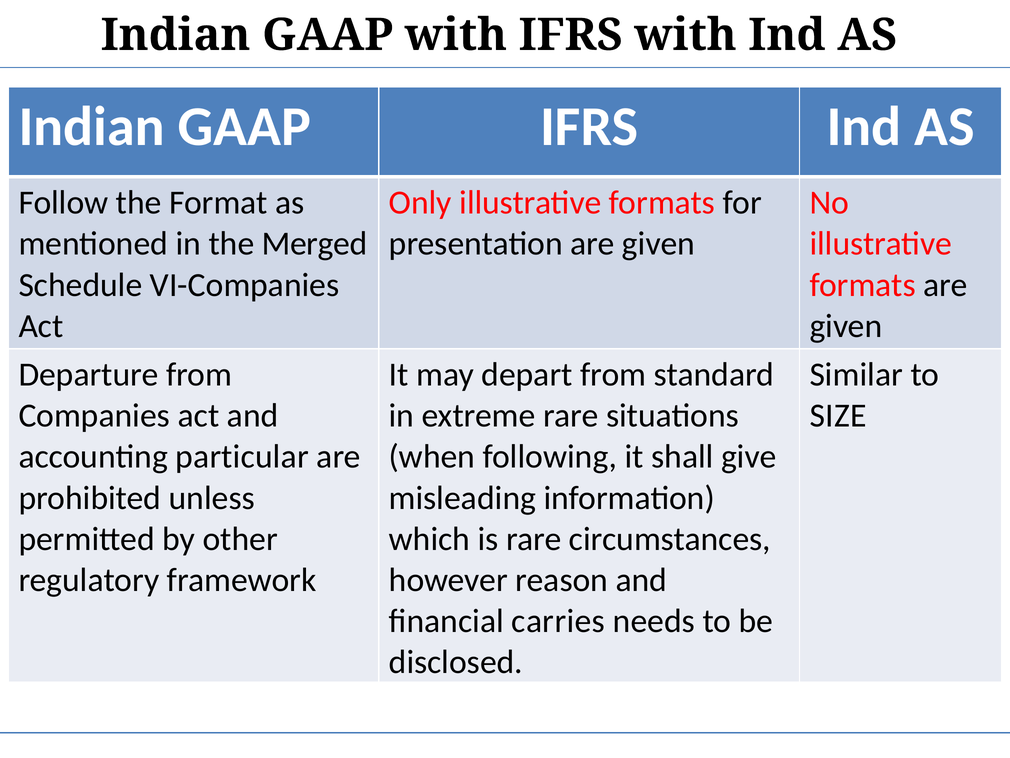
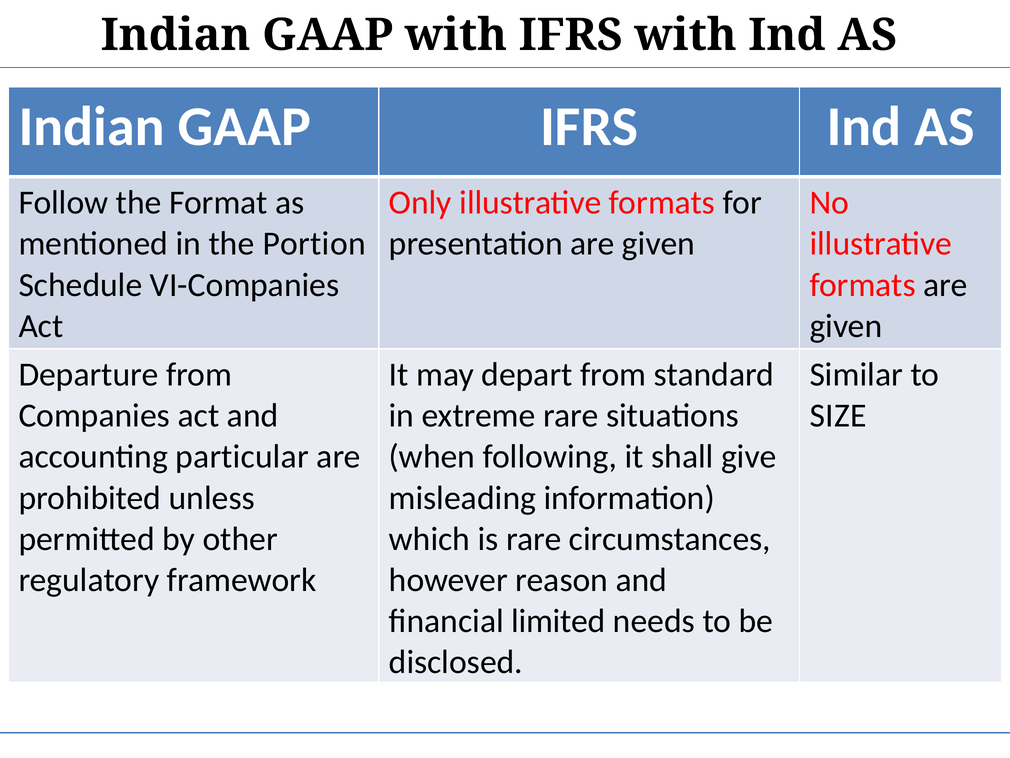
Merged: Merged -> Portion
carries: carries -> limited
